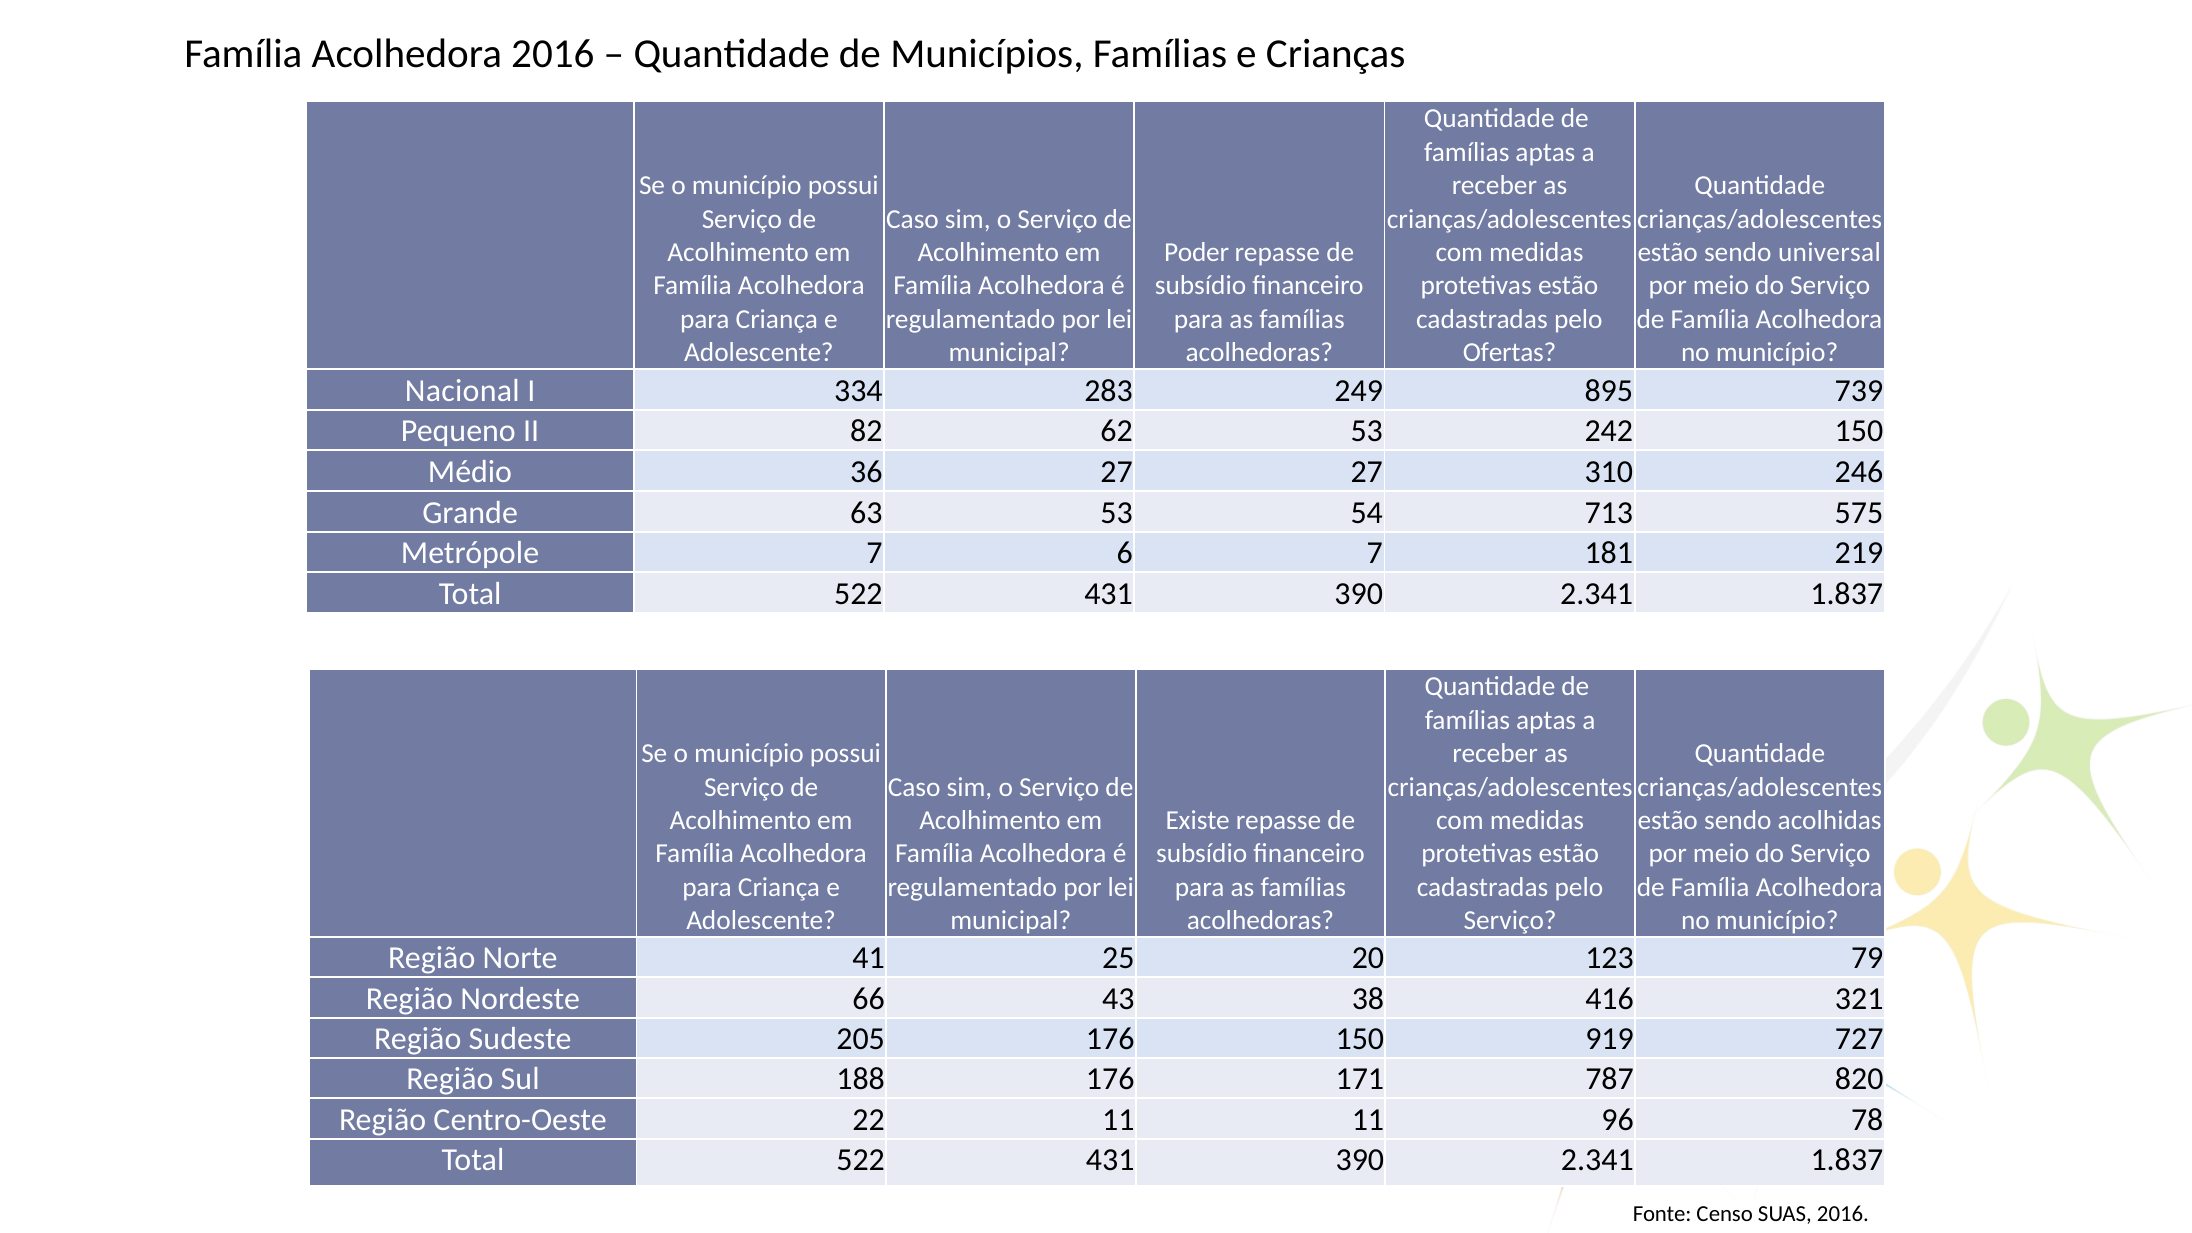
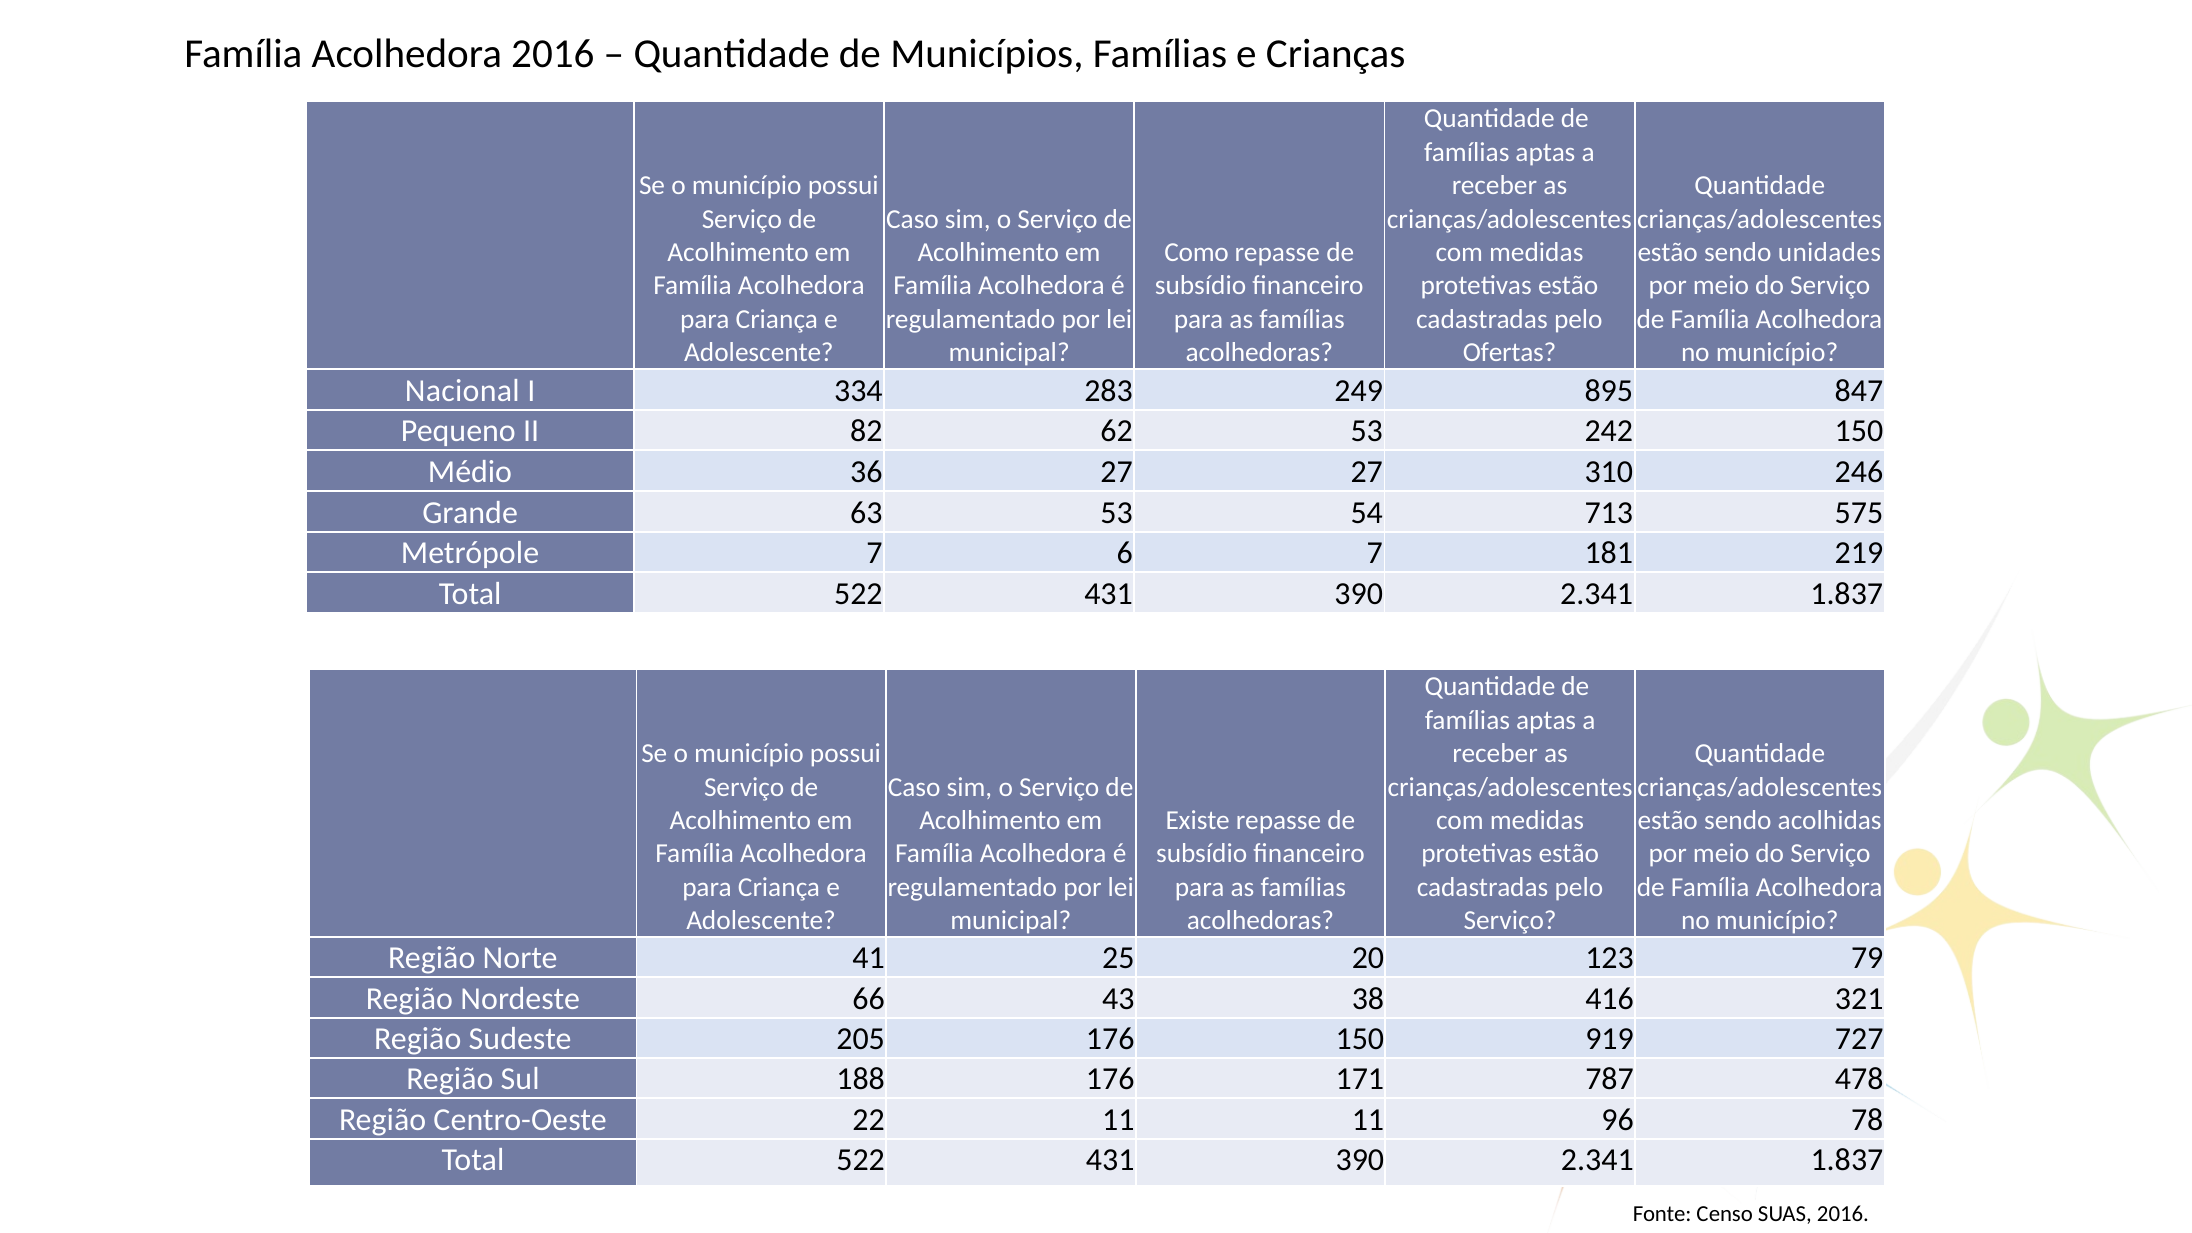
Poder: Poder -> Como
universal: universal -> unidades
739: 739 -> 847
820: 820 -> 478
